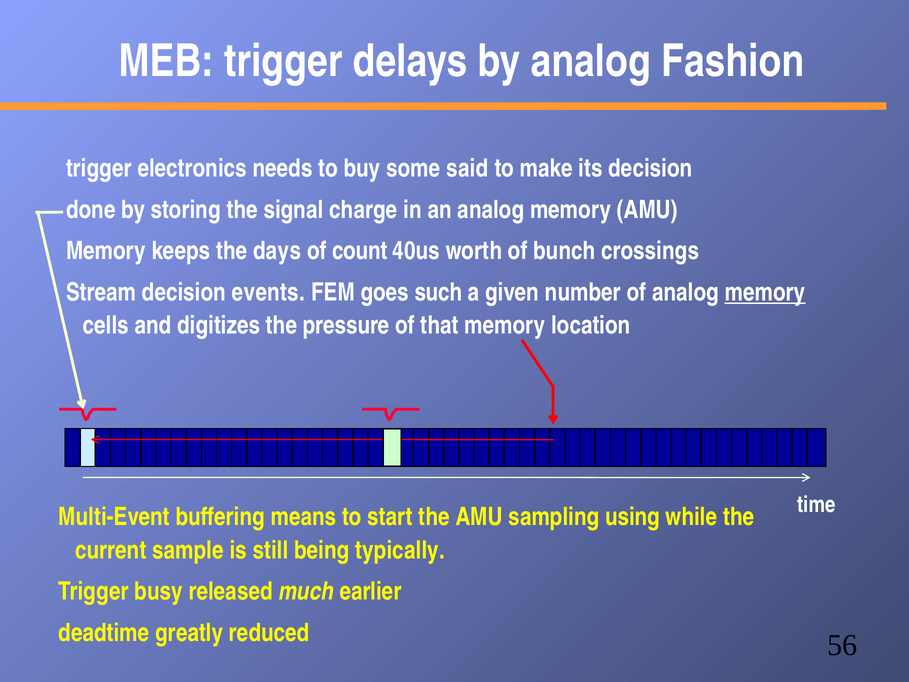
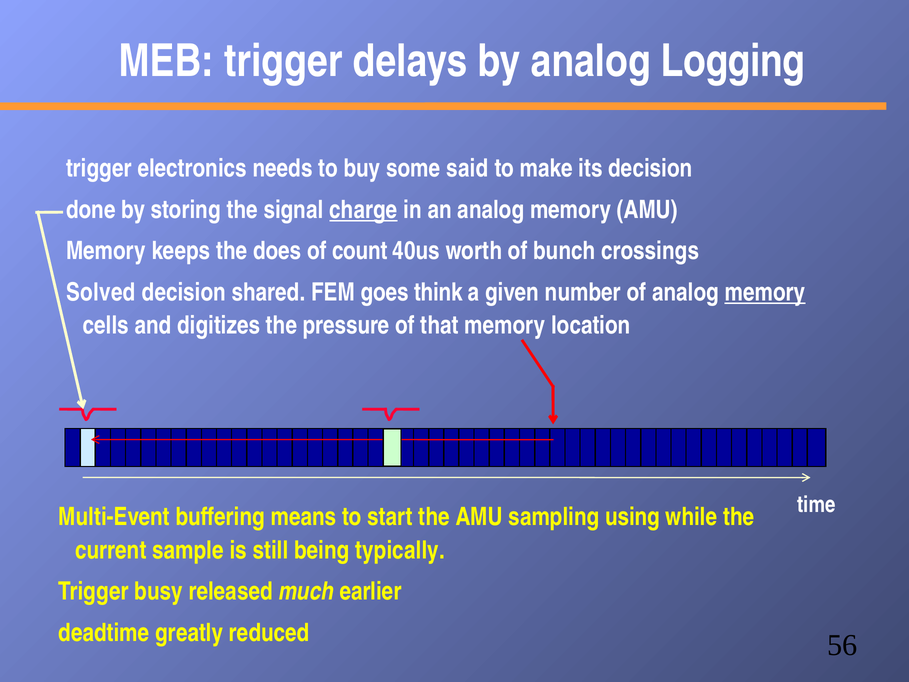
Fashion: Fashion -> Logging
charge underline: none -> present
days: days -> does
Stream: Stream -> Solved
events: events -> shared
such: such -> think
